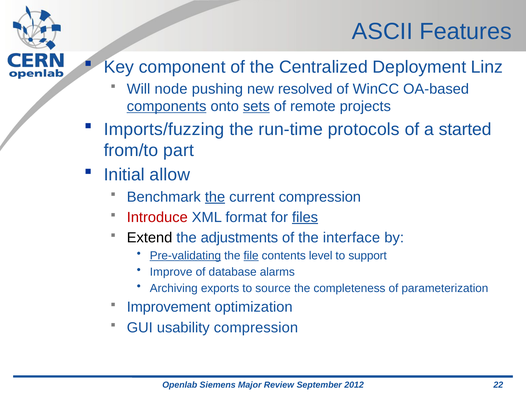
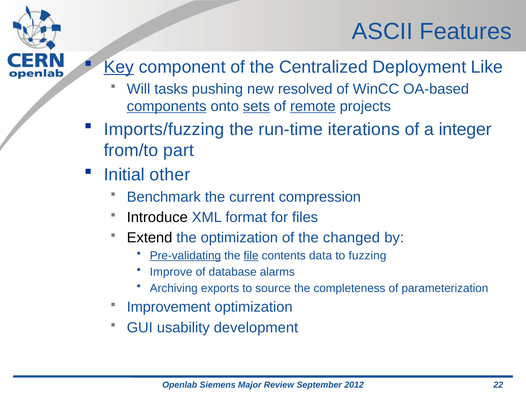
Key underline: none -> present
Linz: Linz -> Like
node: node -> tasks
remote underline: none -> present
protocols: protocols -> iterations
started: started -> integer
allow: allow -> other
the at (215, 197) underline: present -> none
Introduce colour: red -> black
files underline: present -> none
the adjustments: adjustments -> optimization
interface: interface -> changed
level: level -> data
support: support -> fuzzing
usability compression: compression -> development
